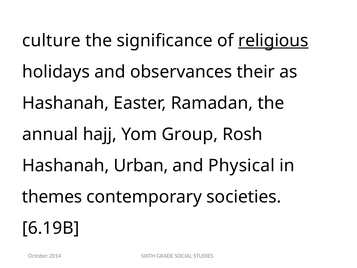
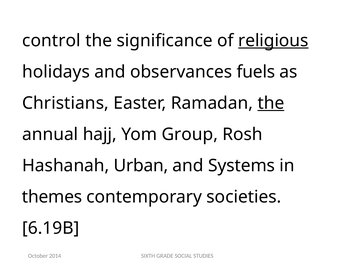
culture: culture -> control
their: their -> fuels
Hashanah at (66, 103): Hashanah -> Christians
the at (271, 103) underline: none -> present
Physical: Physical -> Systems
